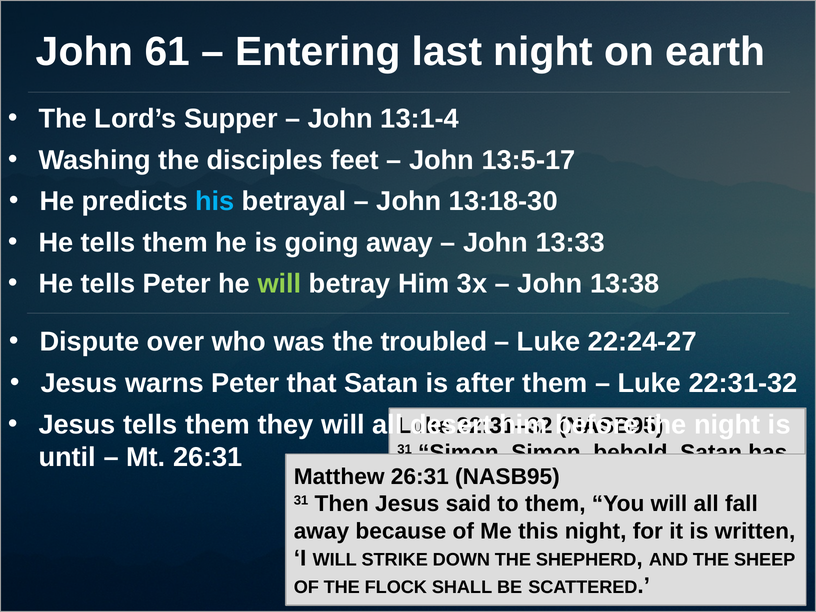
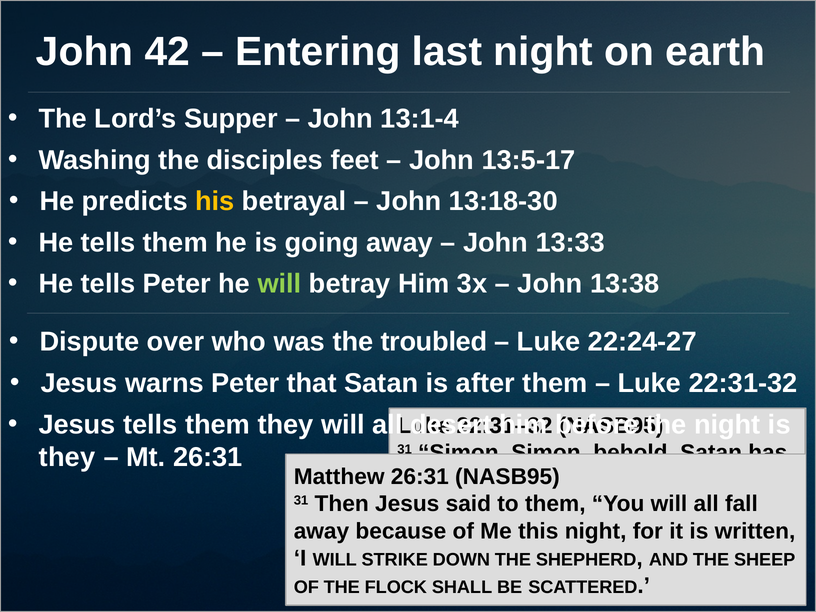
61: 61 -> 42
his colour: light blue -> yellow
until at (67, 457): until -> they
